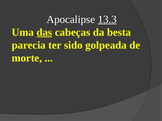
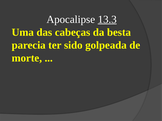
das underline: present -> none
